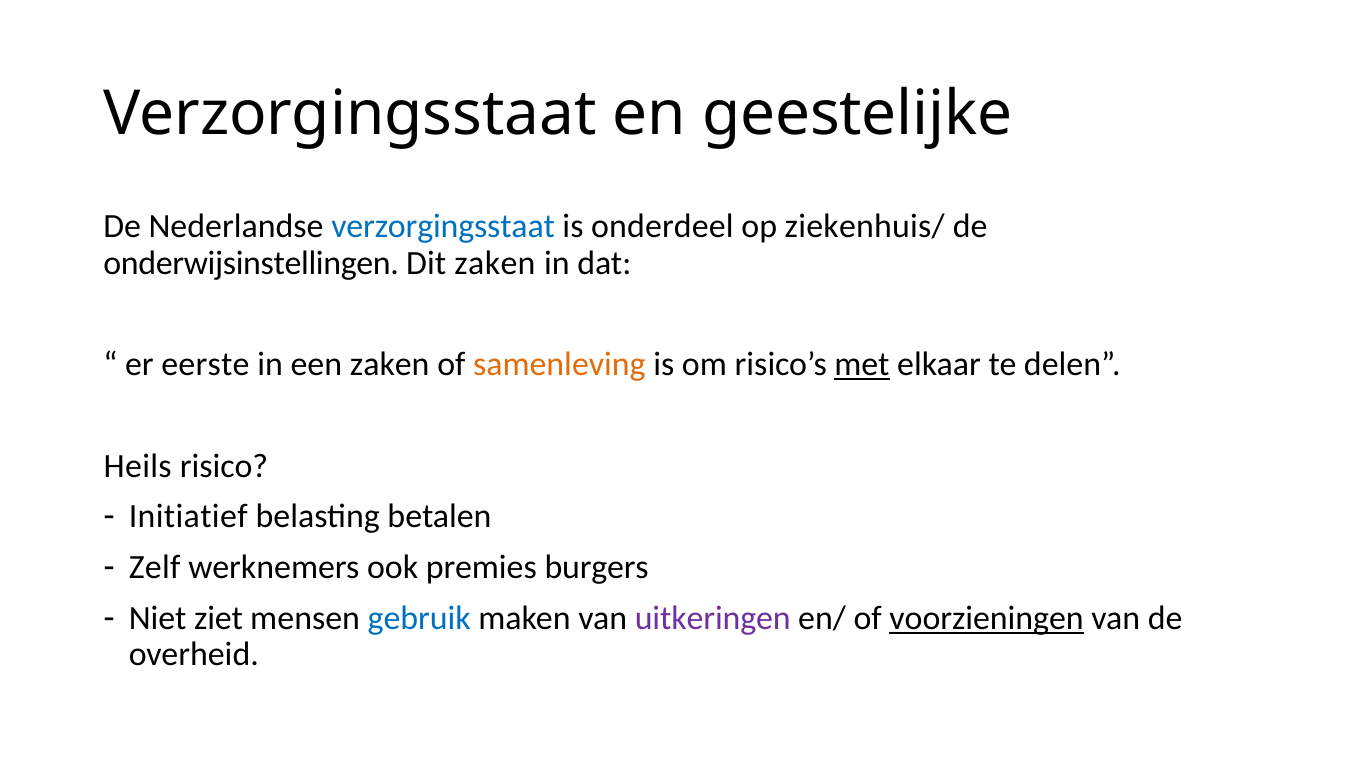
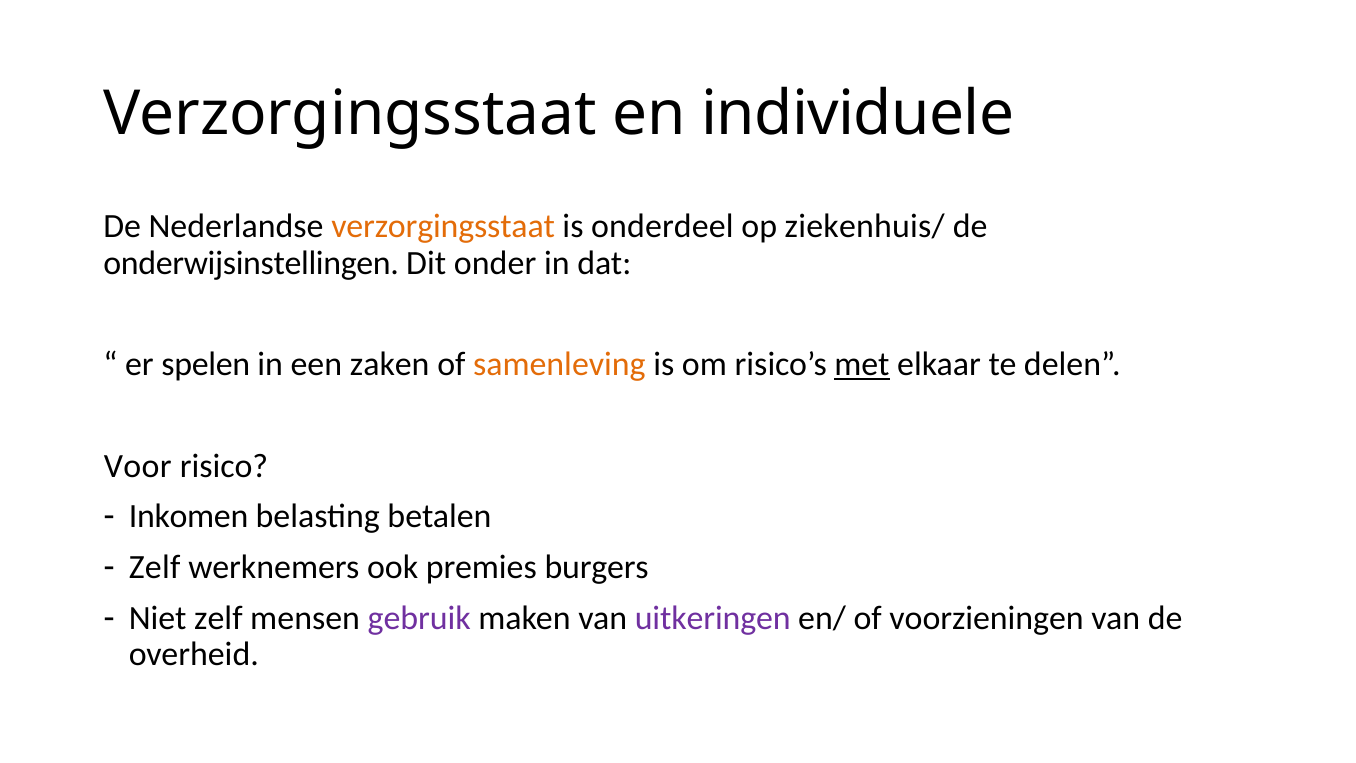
geestelijke: geestelijke -> individuele
verzorgingsstaat at (443, 226) colour: blue -> orange
Dit zaken: zaken -> onder
eerste: eerste -> spelen
Heils: Heils -> Voor
Initiatief: Initiatief -> Inkomen
Niet ziet: ziet -> zelf
gebruik colour: blue -> purple
voorzieningen underline: present -> none
